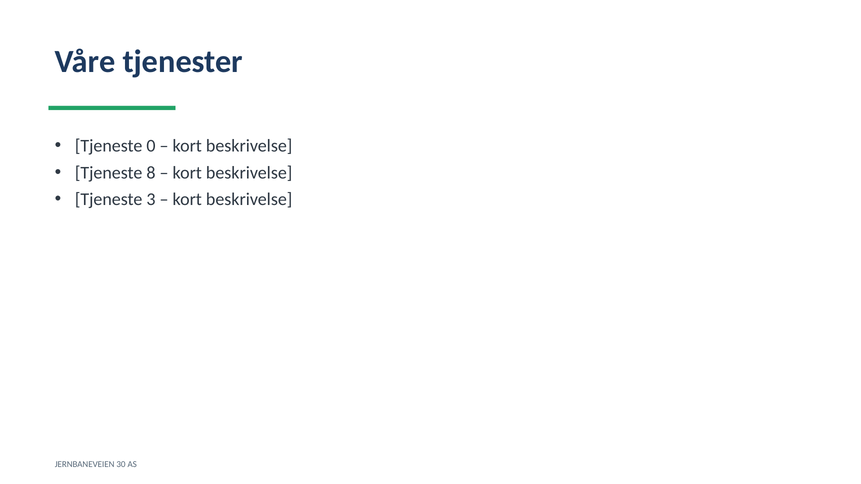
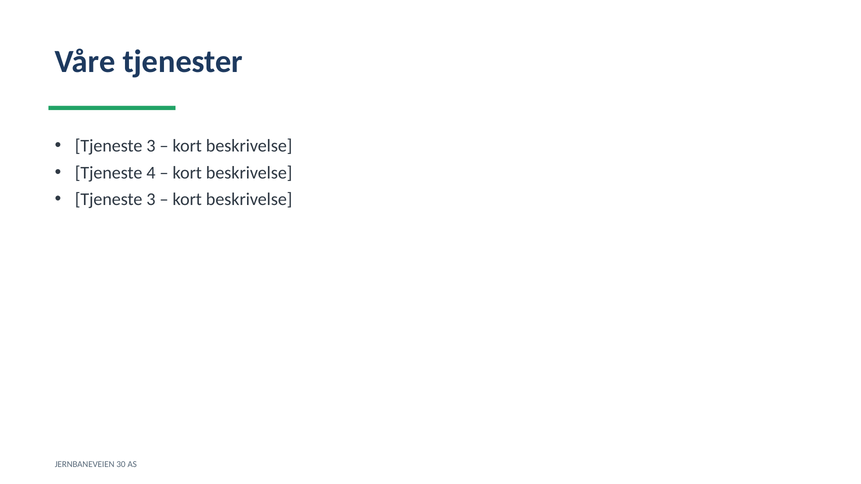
0 at (151, 146): 0 -> 3
8: 8 -> 4
